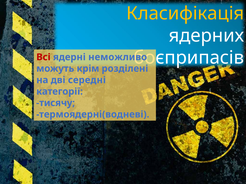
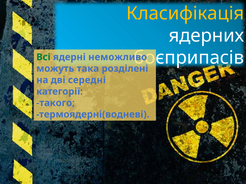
Всі colour: red -> green
крім: крім -> така
тисячу: тисячу -> такого
